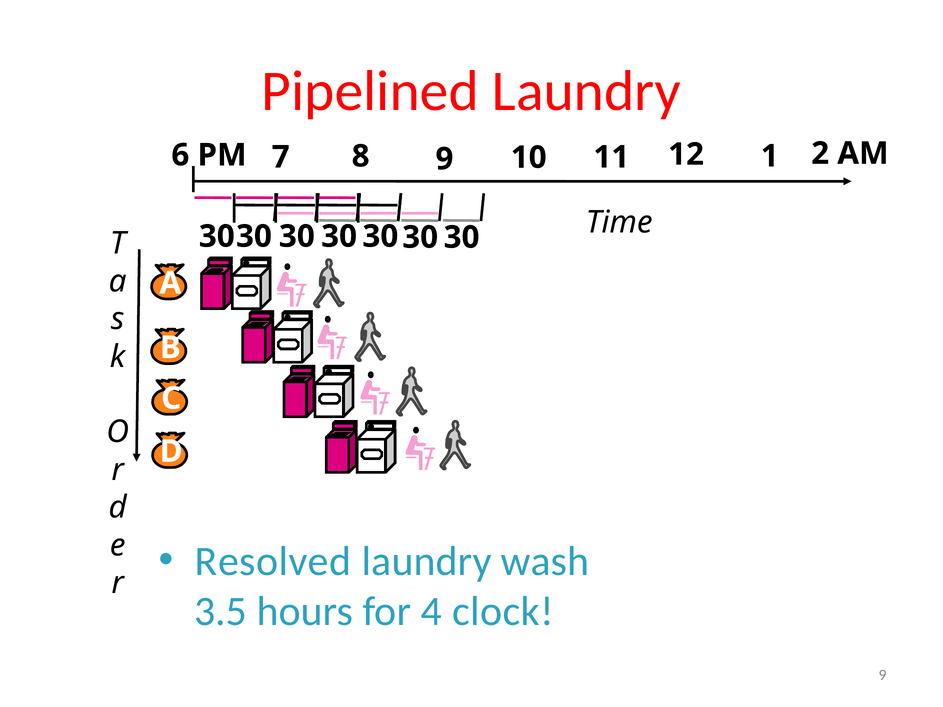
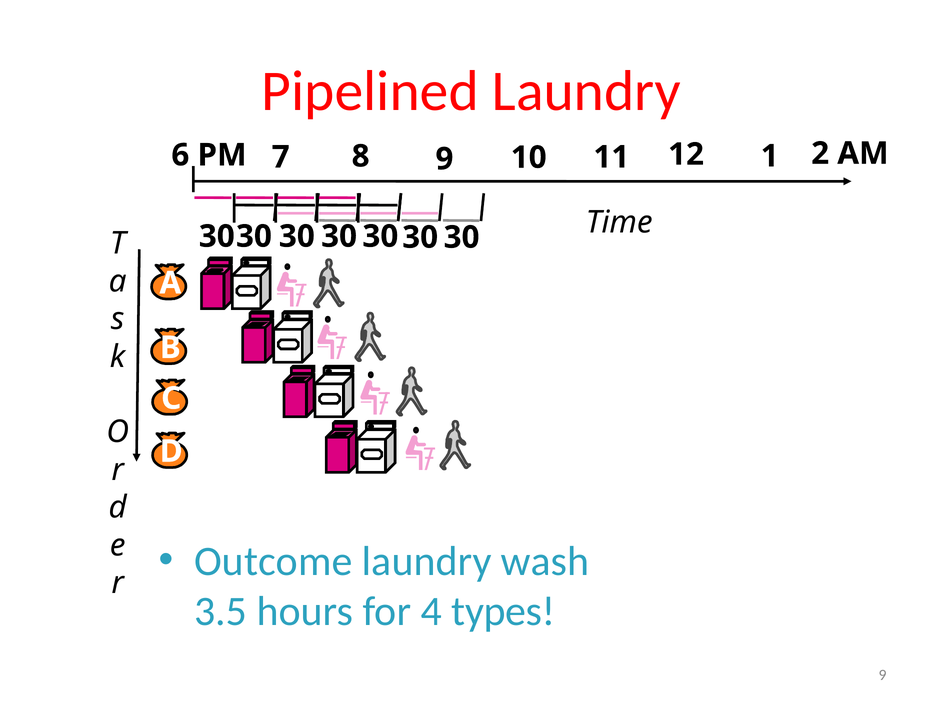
Resolved: Resolved -> Outcome
clock: clock -> types
